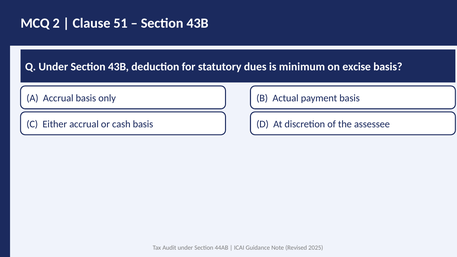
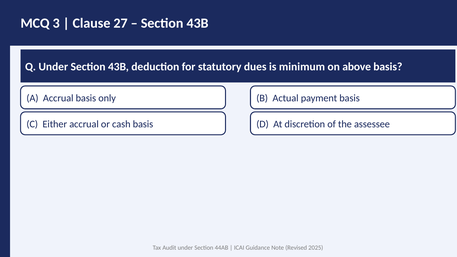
2: 2 -> 3
51: 51 -> 27
excise: excise -> above
